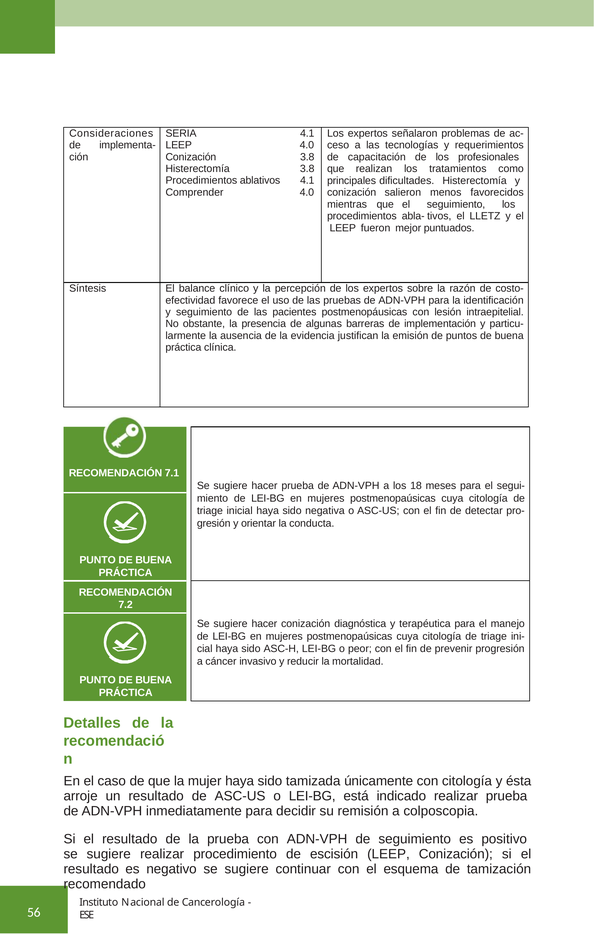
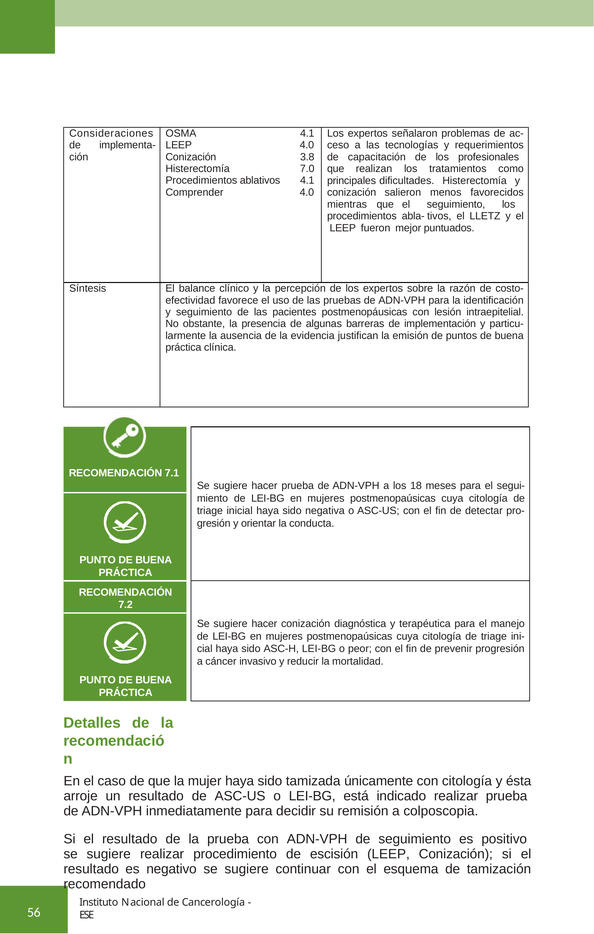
SERIA: SERIA -> OSMA
Histerectomía 3.8: 3.8 -> 7.0
